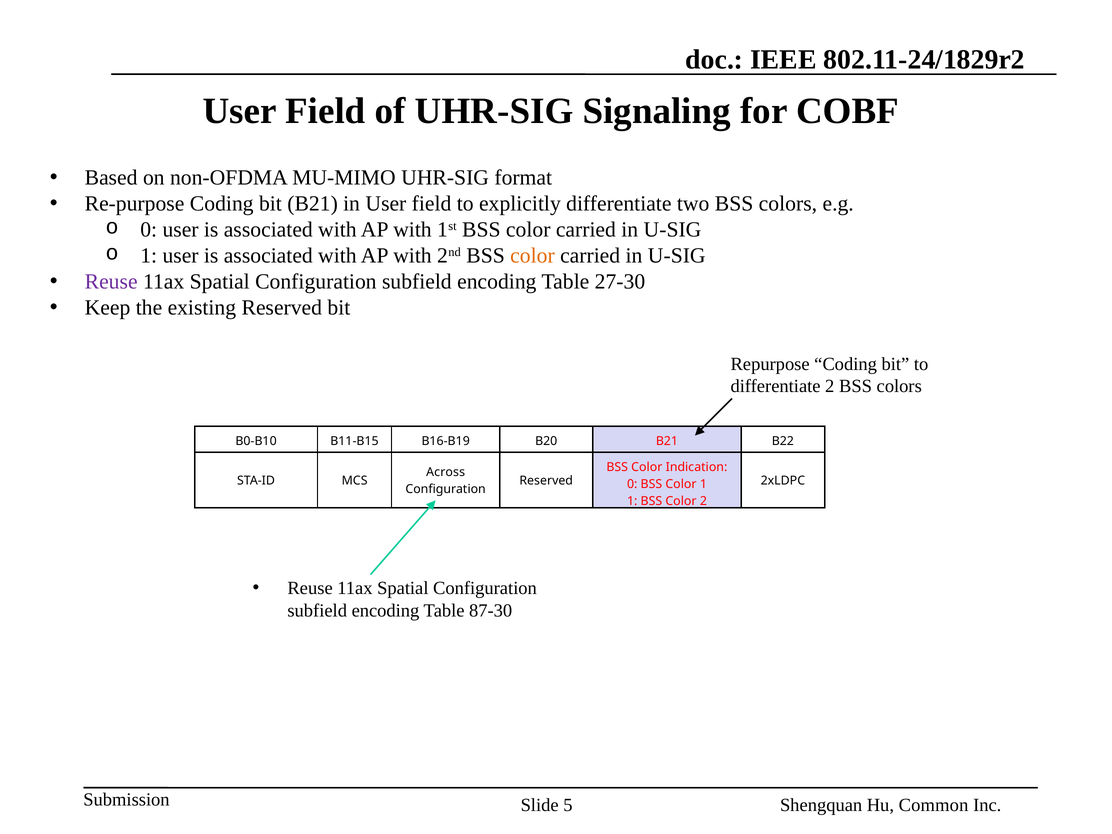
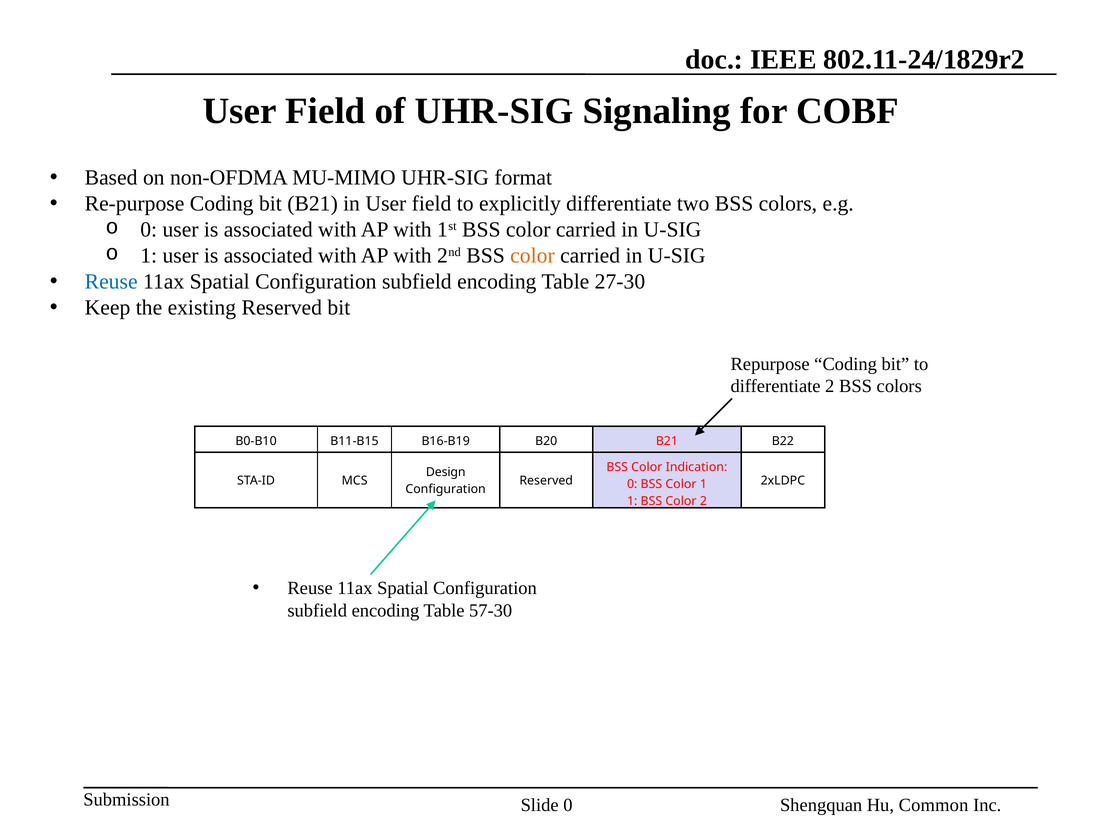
Reuse at (111, 282) colour: purple -> blue
Across: Across -> Design
87-30: 87-30 -> 57-30
Slide 5: 5 -> 0
